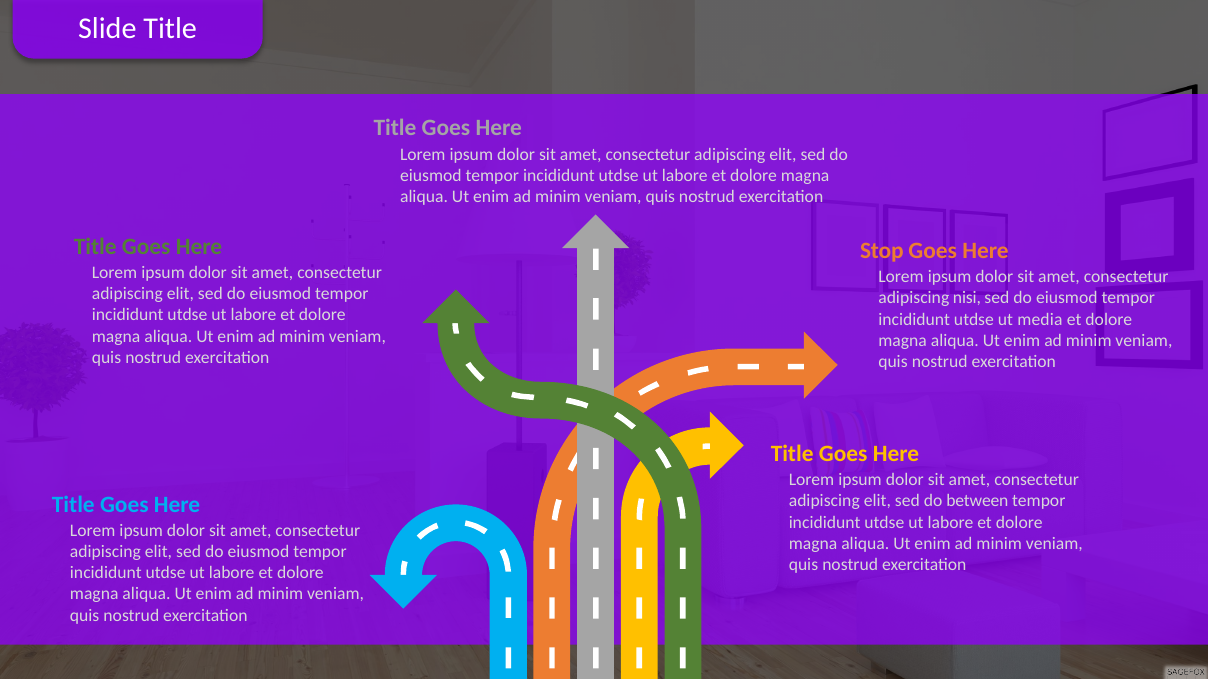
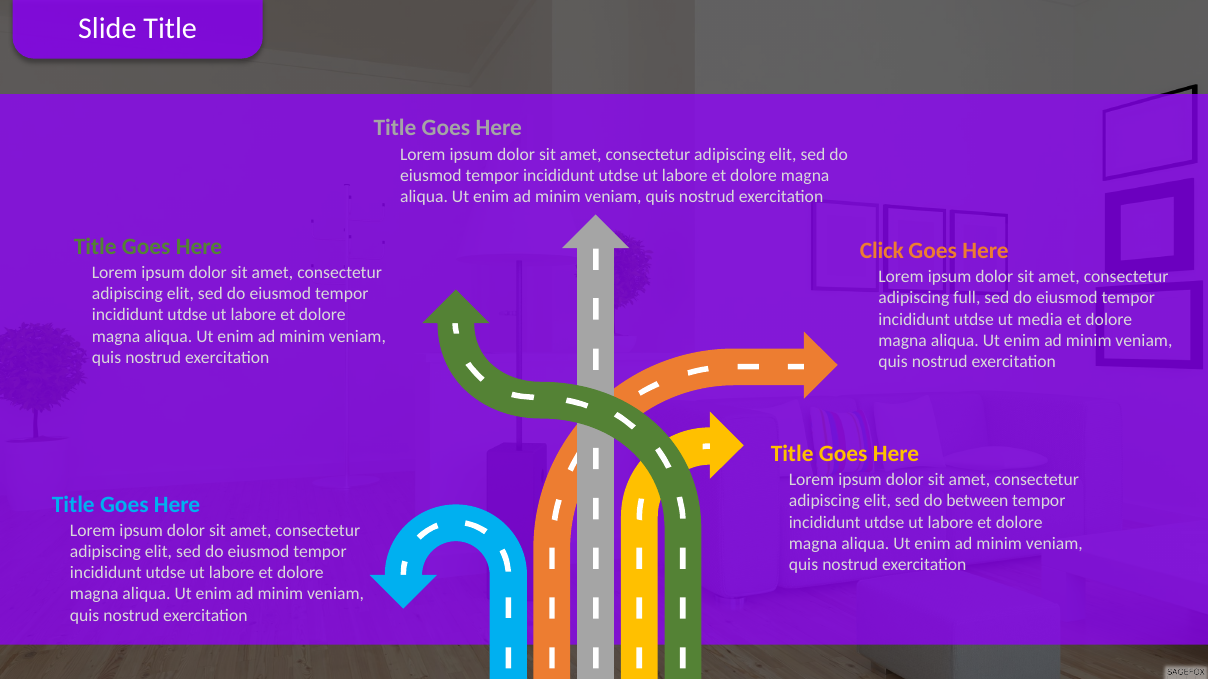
Stop: Stop -> Click
nisi: nisi -> full
